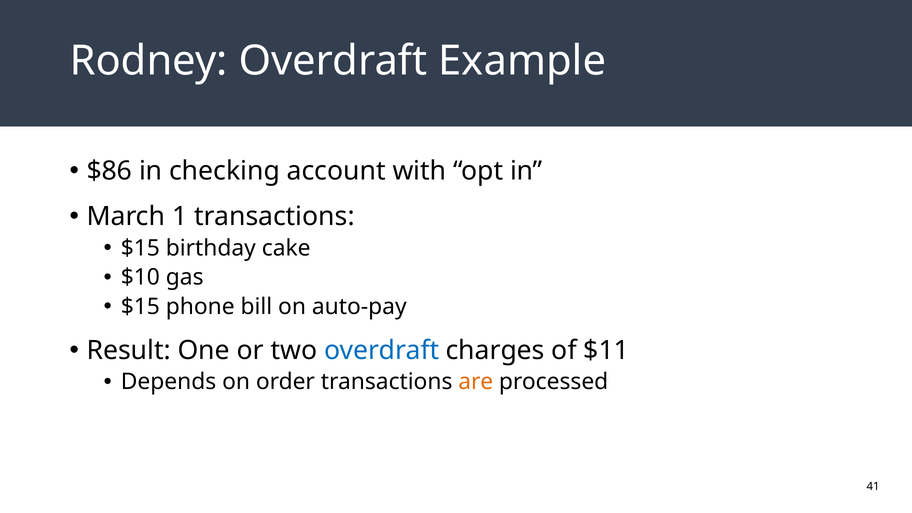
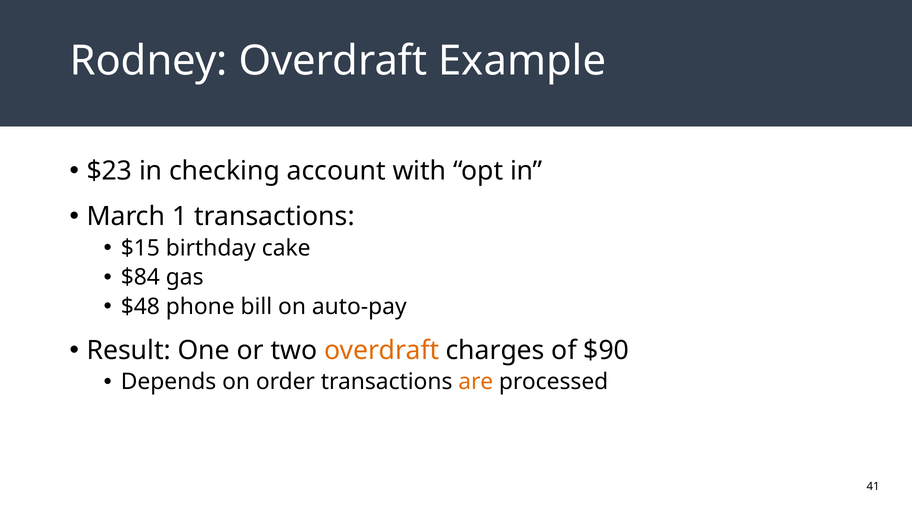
$86: $86 -> $23
$10: $10 -> $84
$15 at (140, 307): $15 -> $48
overdraft at (382, 351) colour: blue -> orange
$11: $11 -> $90
